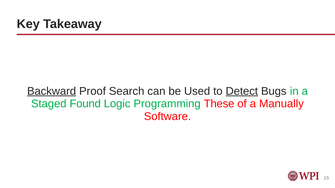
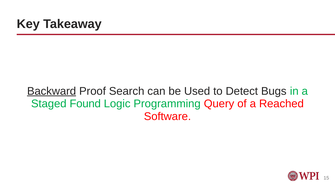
Detect underline: present -> none
These: These -> Query
Manually: Manually -> Reached
